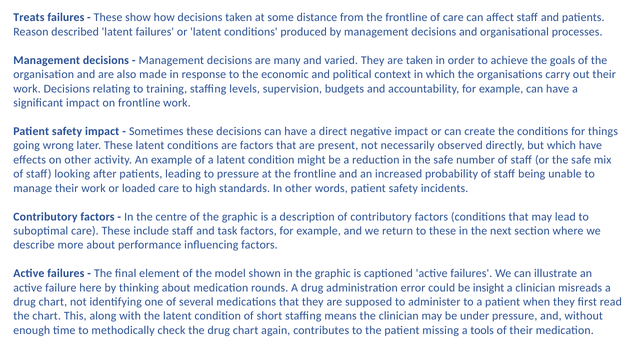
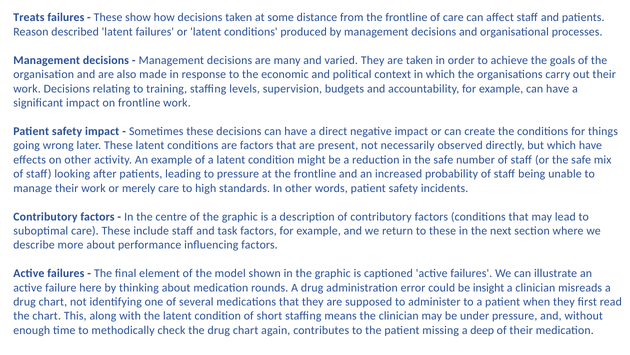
loaded: loaded -> merely
tools: tools -> deep
